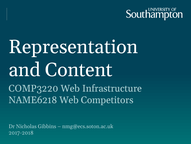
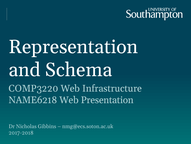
Content: Content -> Schema
Competitors: Competitors -> Presentation
